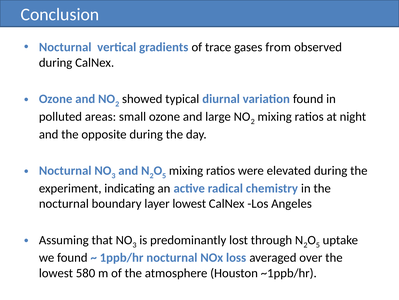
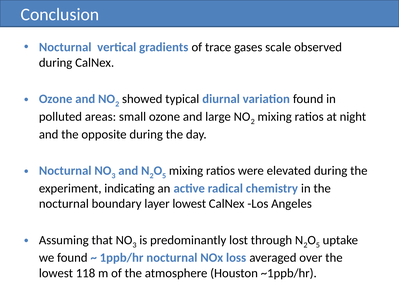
from: from -> scale
580: 580 -> 118
